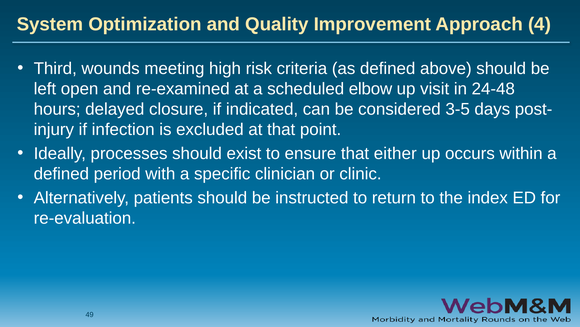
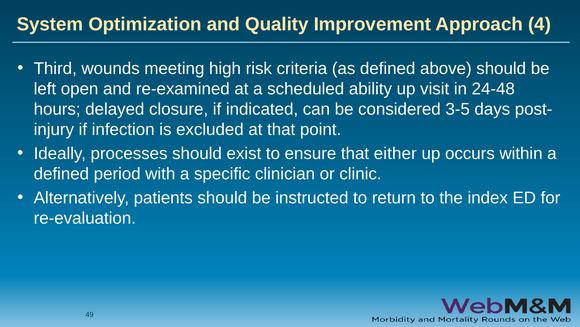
elbow: elbow -> ability
